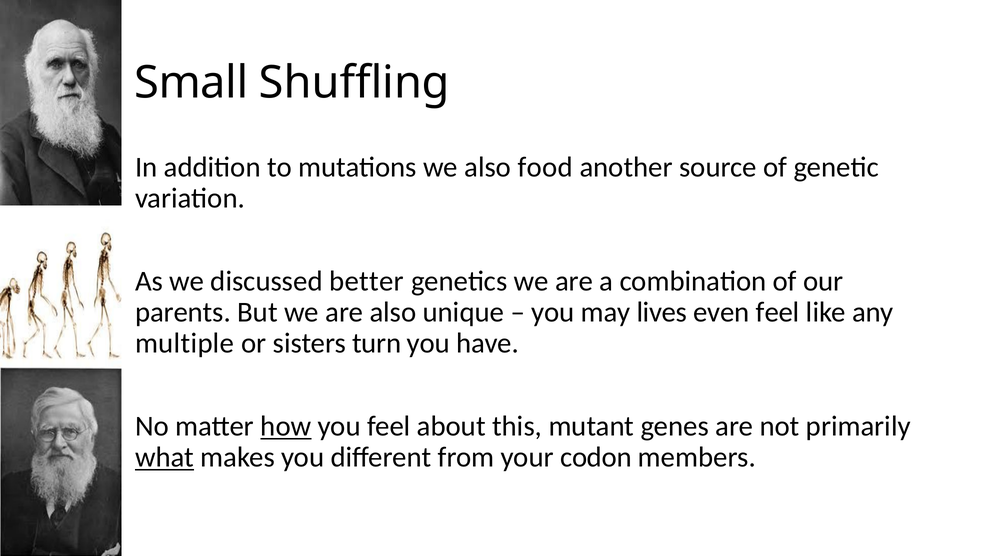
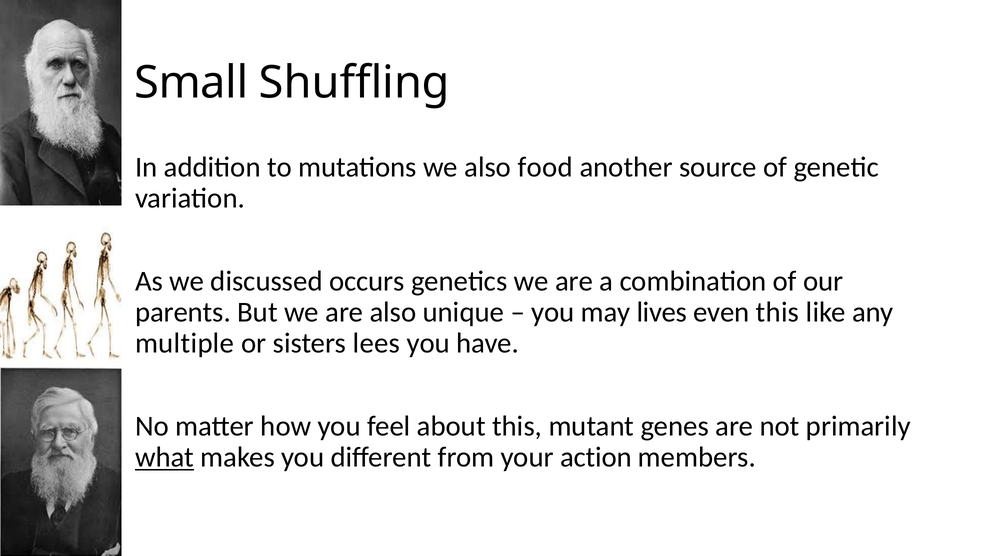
better: better -> occurs
even feel: feel -> this
turn: turn -> lees
how underline: present -> none
codon: codon -> action
